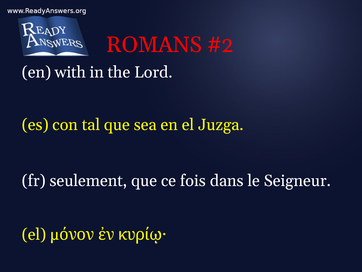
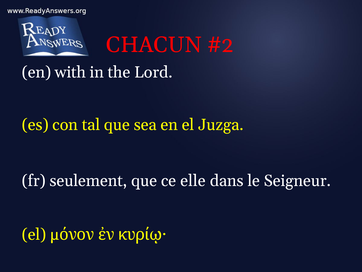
ROMANS: ROMANS -> CHACUN
fois: fois -> elle
